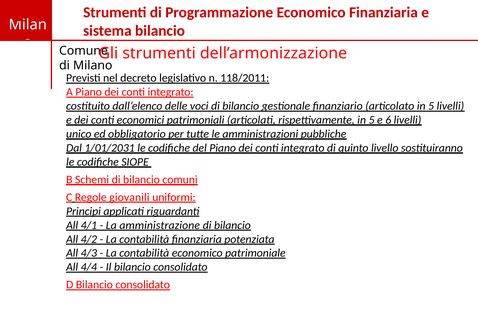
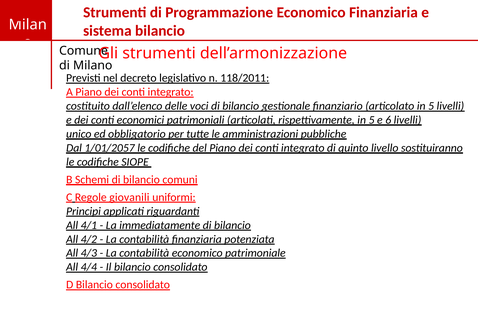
1/01/2031: 1/01/2031 -> 1/01/2057
amministrazione: amministrazione -> immediatamente
